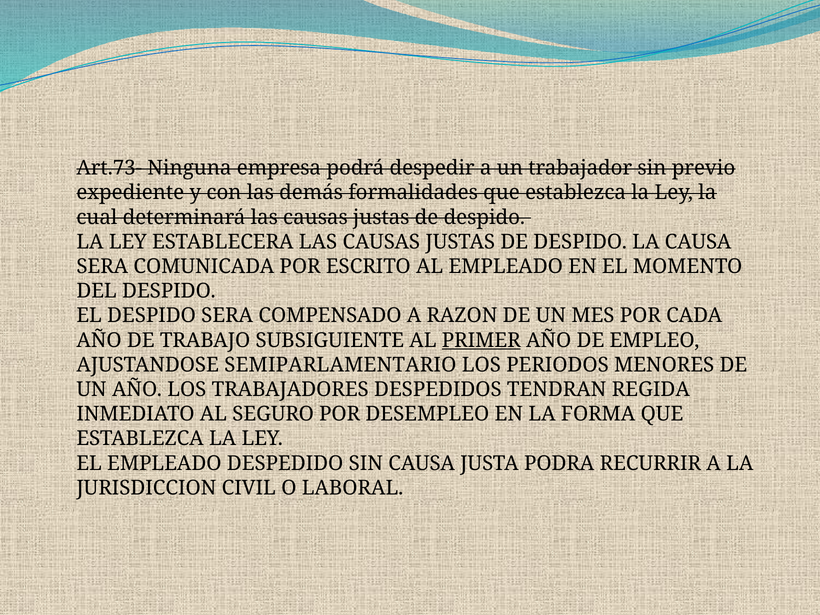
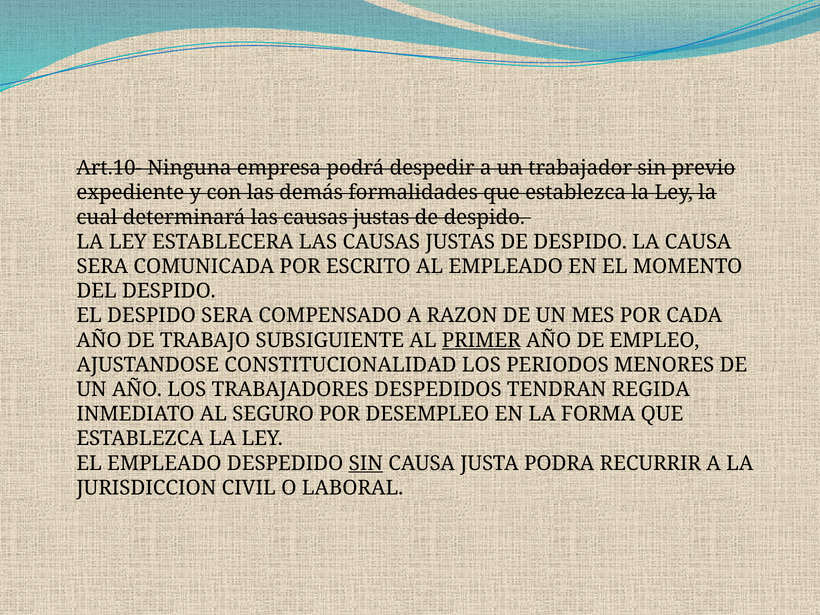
Art.73-: Art.73- -> Art.10-
SEMIPARLAMENTARIO: SEMIPARLAMENTARIO -> CONSTITUCIONALIDAD
SIN at (366, 463) underline: none -> present
